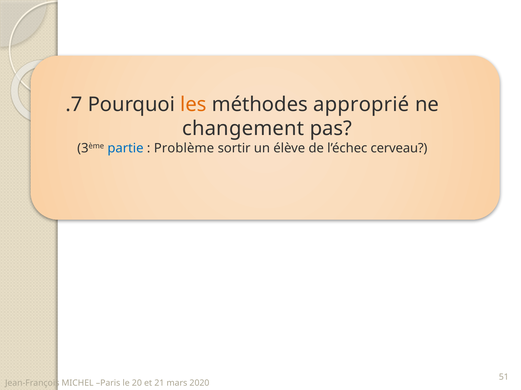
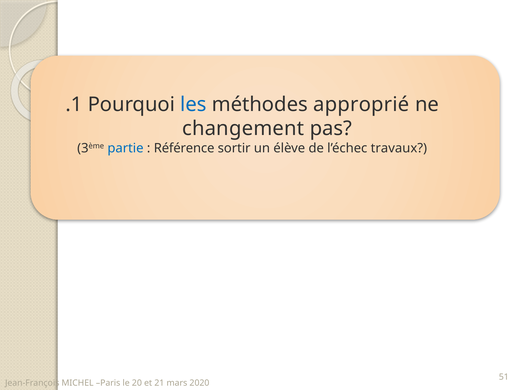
.7: .7 -> .1
les colour: orange -> blue
Problème: Problème -> Référence
cerveau: cerveau -> travaux
